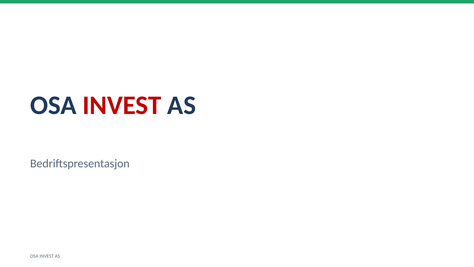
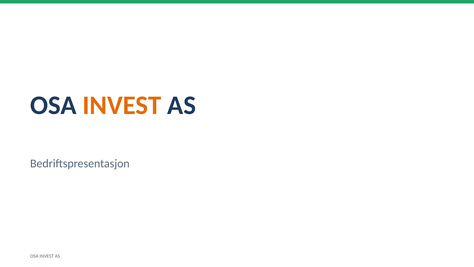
INVEST at (122, 105) colour: red -> orange
